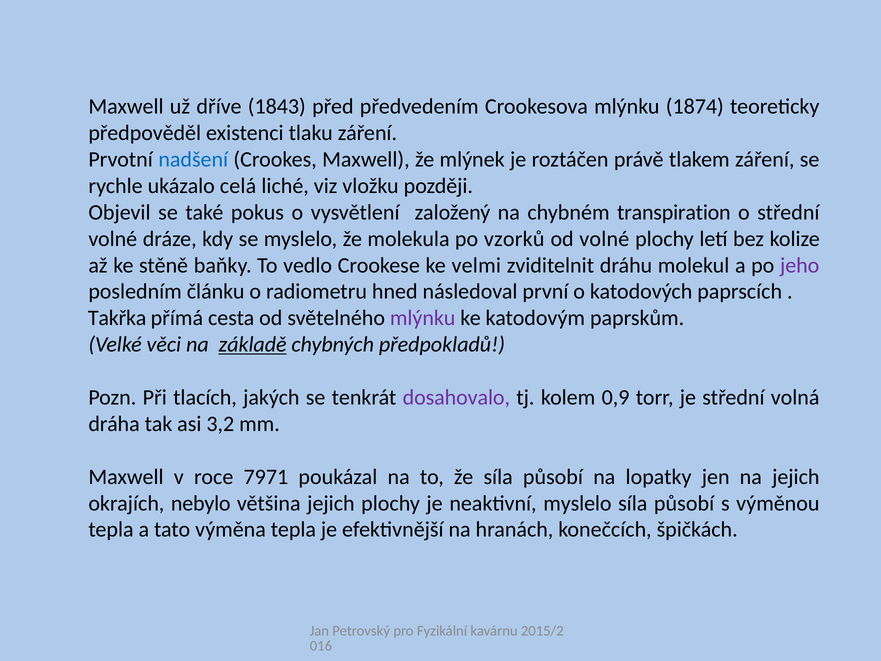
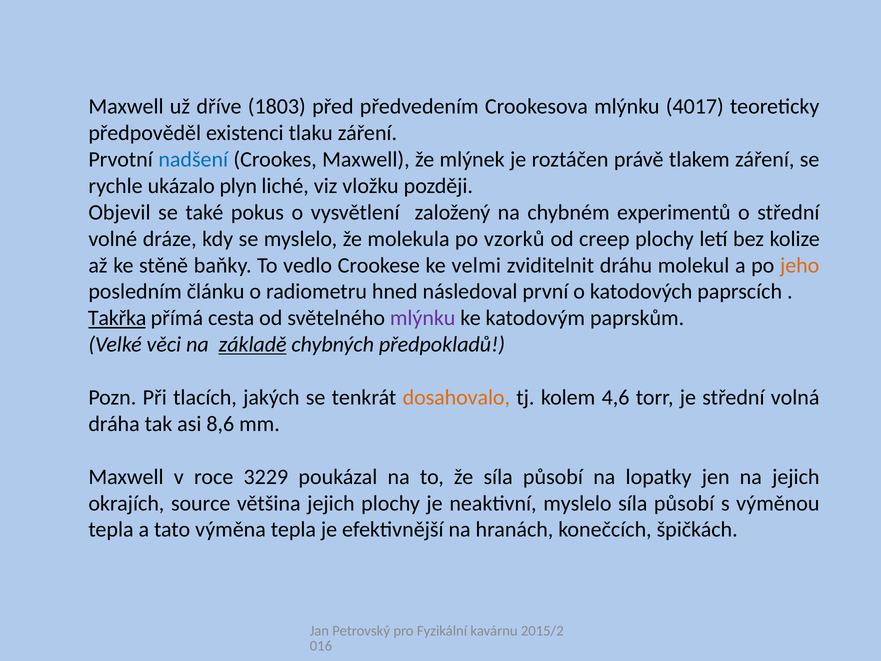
1843: 1843 -> 1803
1874: 1874 -> 4017
celá: celá -> plyn
transpiration: transpiration -> experimentů
od volné: volné -> creep
jeho colour: purple -> orange
Takřka underline: none -> present
dosahovalo colour: purple -> orange
0,9: 0,9 -> 4,6
3,2: 3,2 -> 8,6
7971: 7971 -> 3229
nebylo: nebylo -> source
